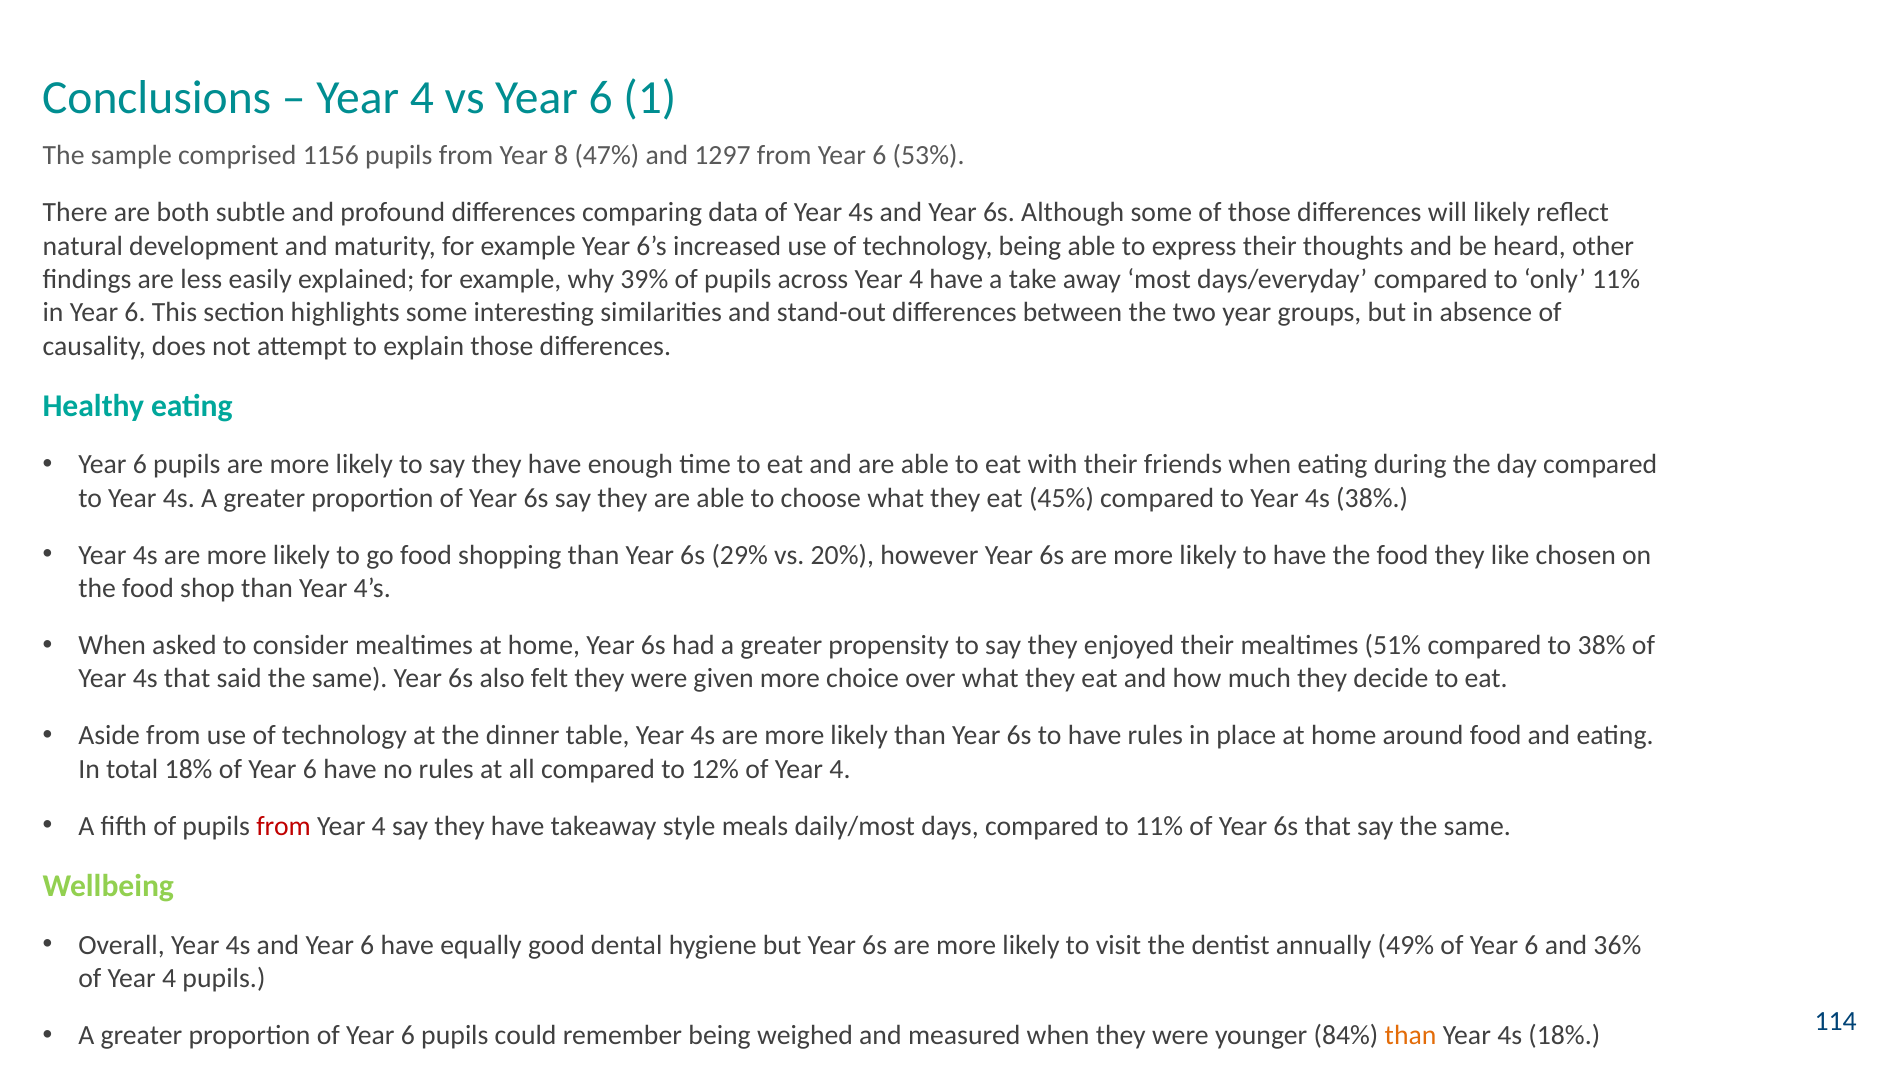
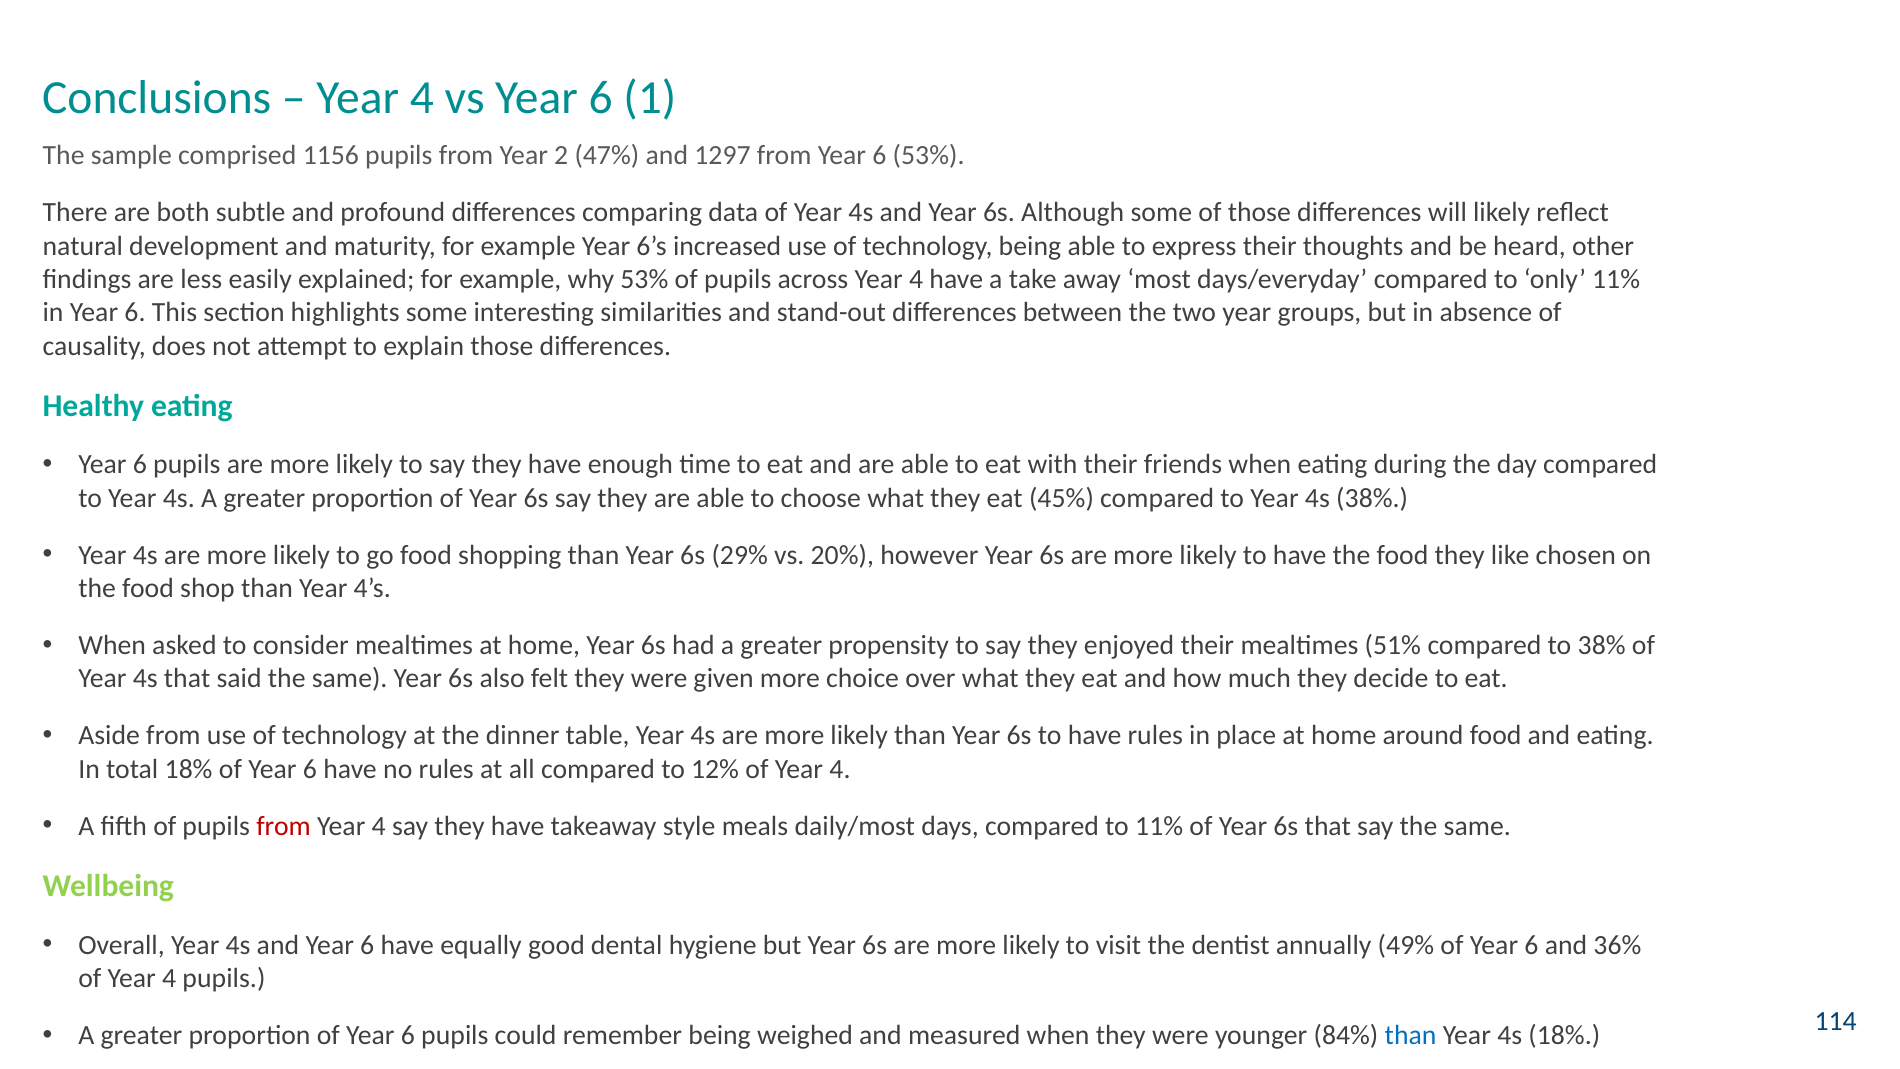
8: 8 -> 2
why 39%: 39% -> 53%
than at (1411, 1035) colour: orange -> blue
